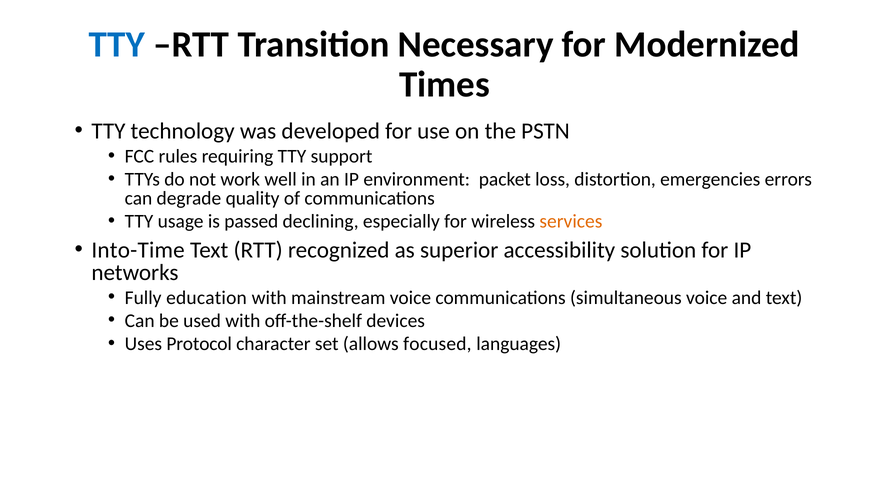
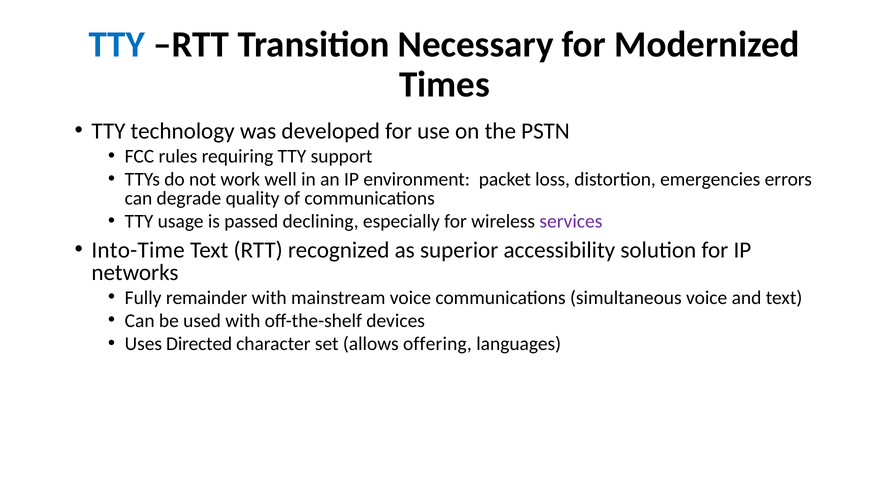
services colour: orange -> purple
education: education -> remainder
Protocol: Protocol -> Directed
focused: focused -> offering
